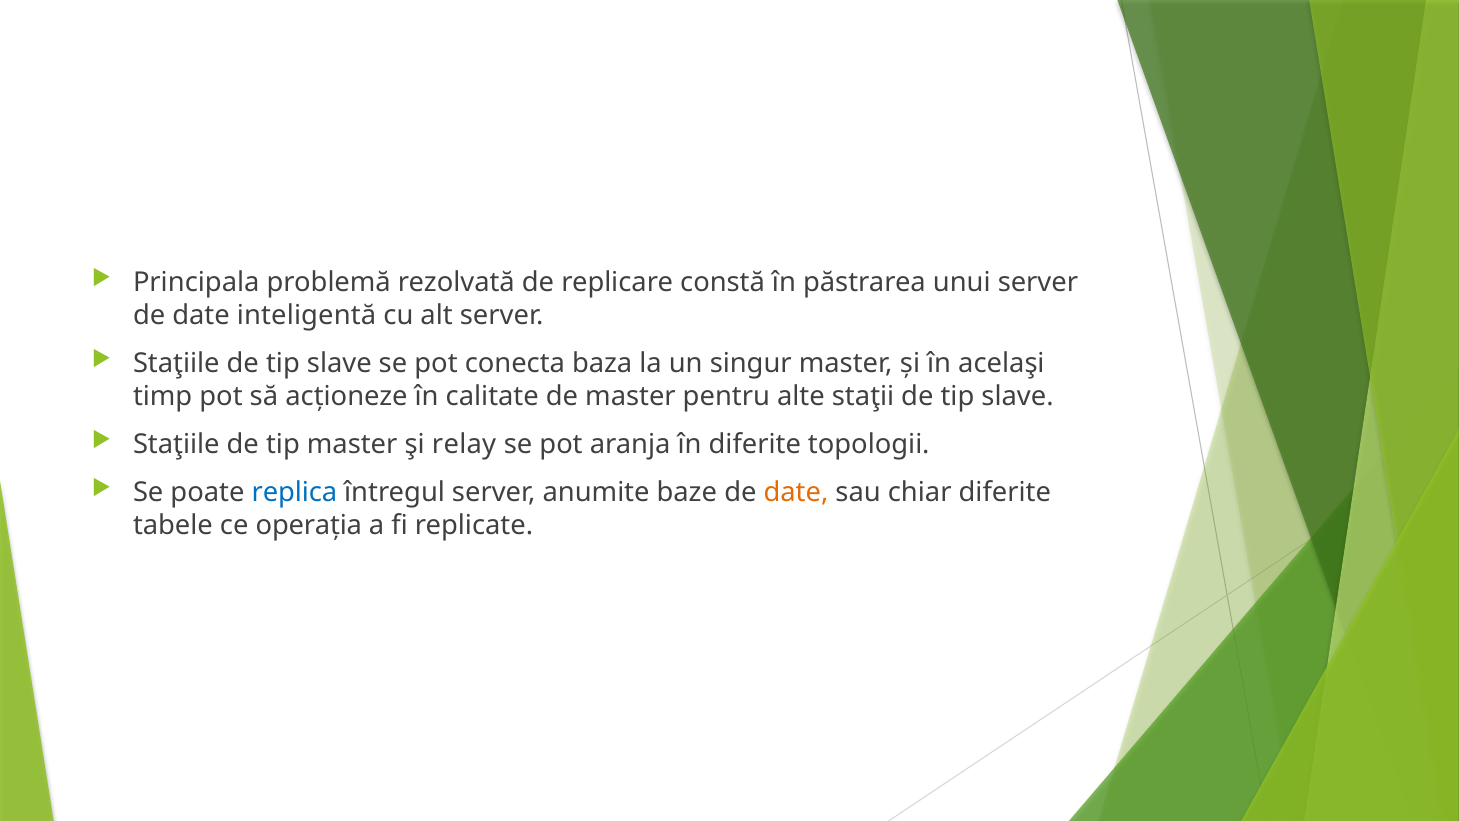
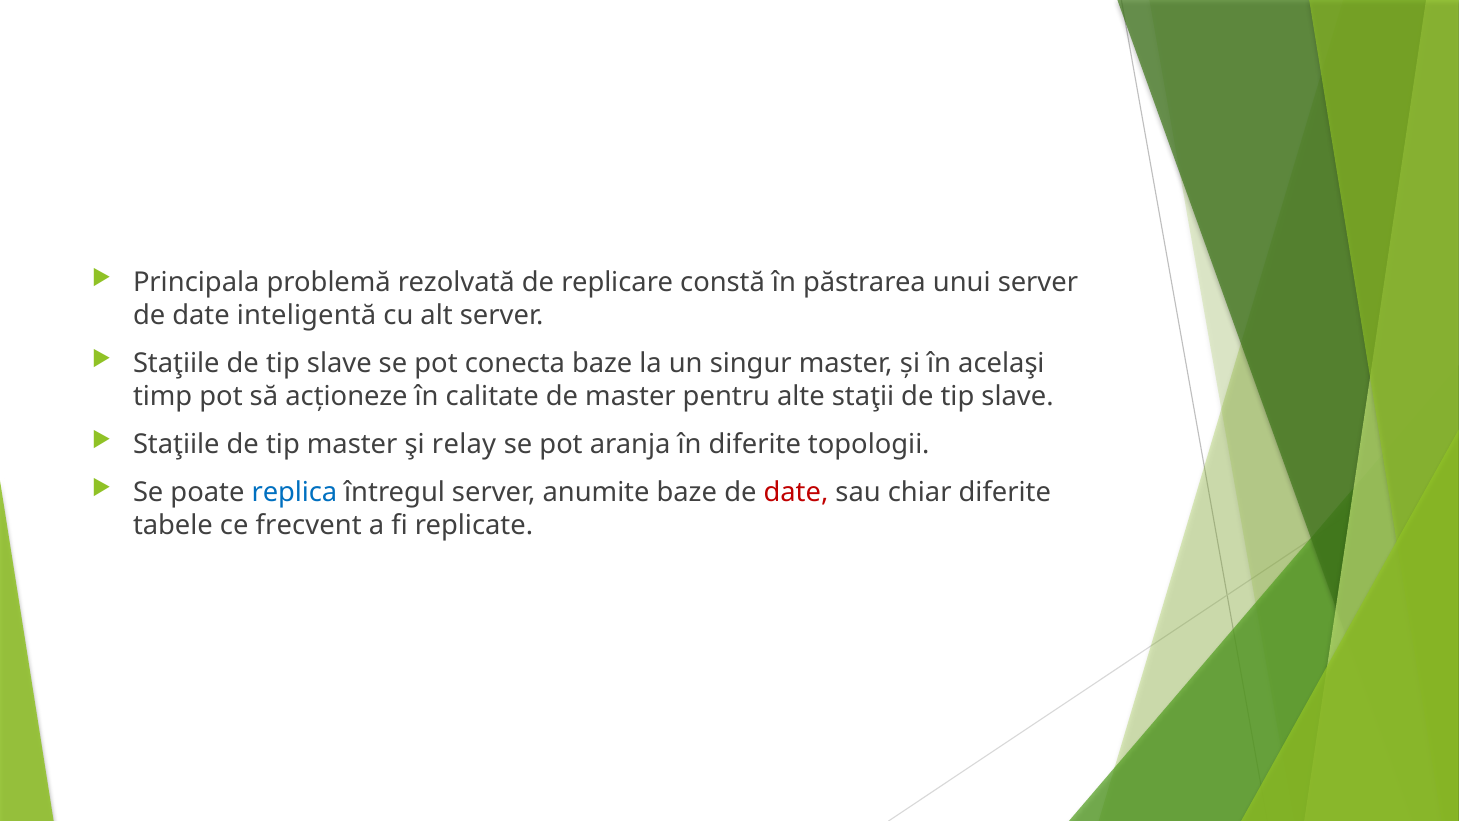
conecta baza: baza -> baze
date at (796, 492) colour: orange -> red
operaţia: operaţia -> frecvent
